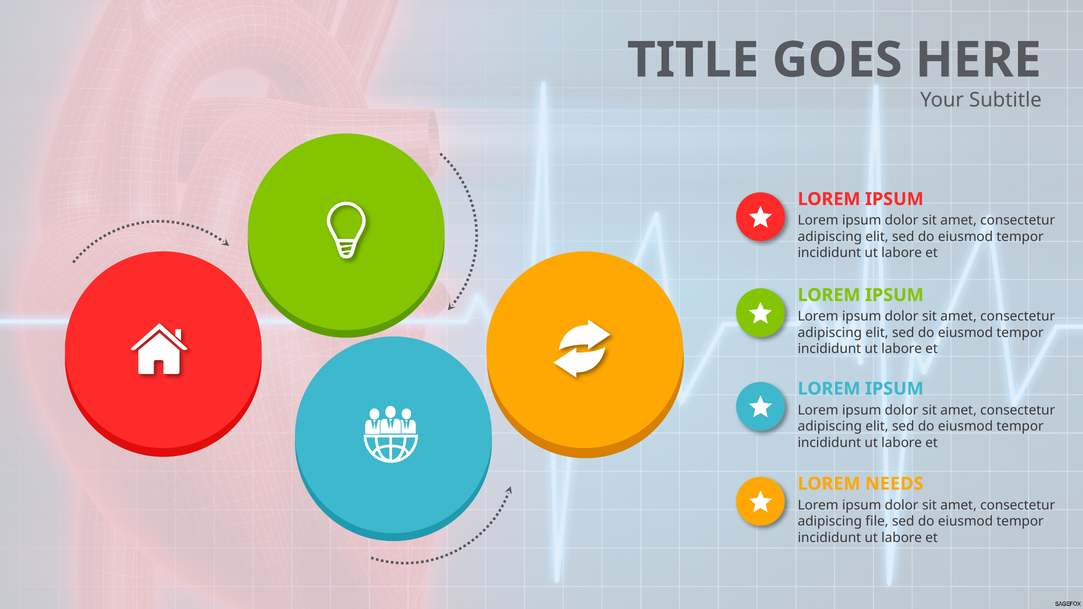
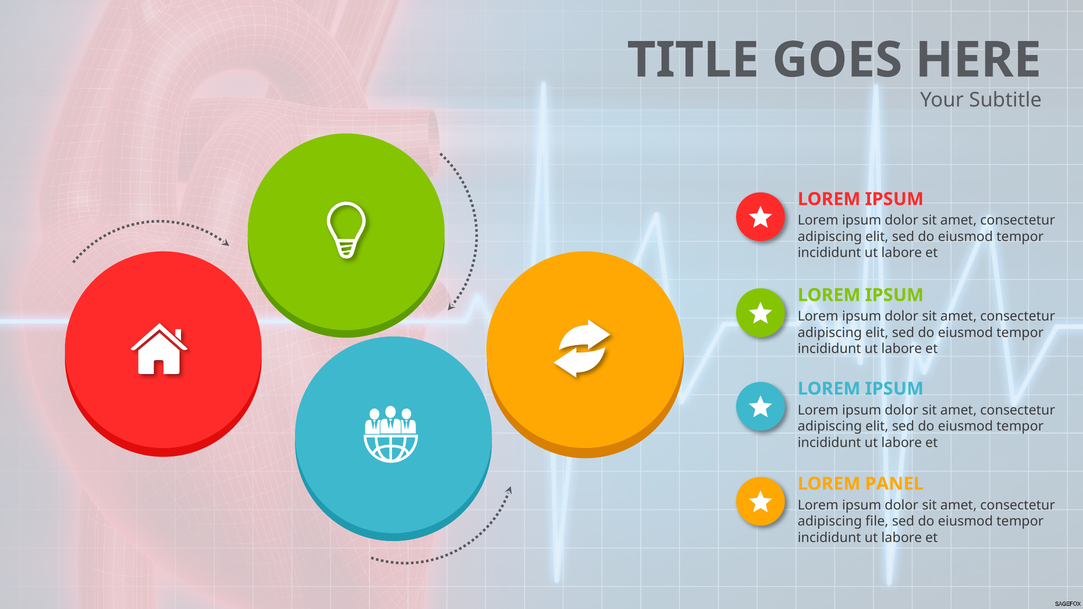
NEEDS: NEEDS -> PANEL
